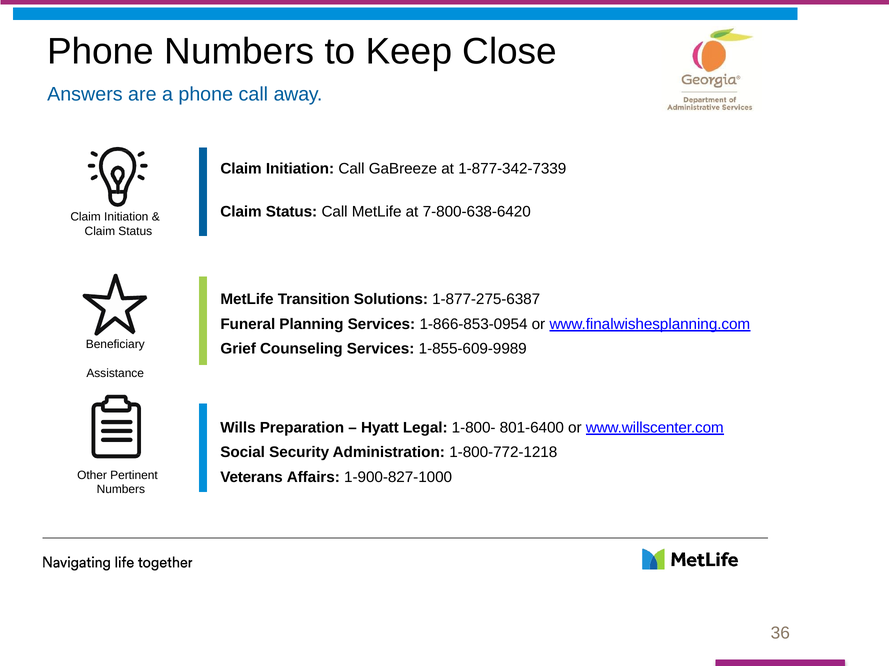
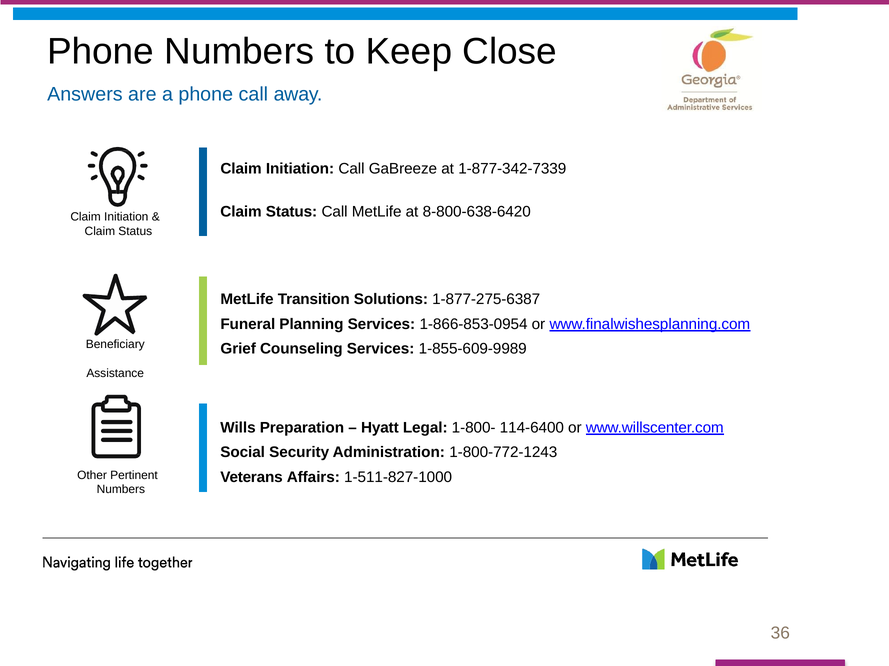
7-800-638-6420: 7-800-638-6420 -> 8-800-638-6420
801-6400: 801-6400 -> 114-6400
1-800-772-1218: 1-800-772-1218 -> 1-800-772-1243
1-900-827-1000: 1-900-827-1000 -> 1-511-827-1000
